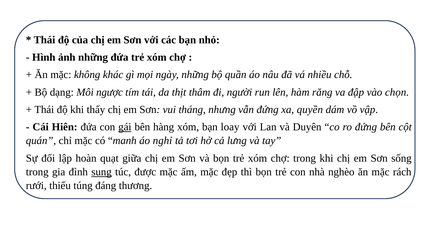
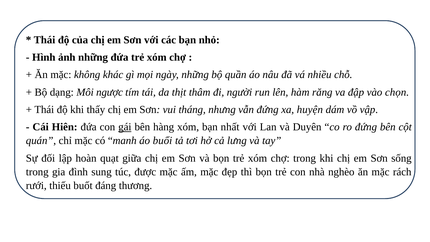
quyền: quyền -> huyện
loay: loay -> nhất
nghỉ: nghỉ -> buổi
sung underline: present -> none
túng: túng -> buốt
